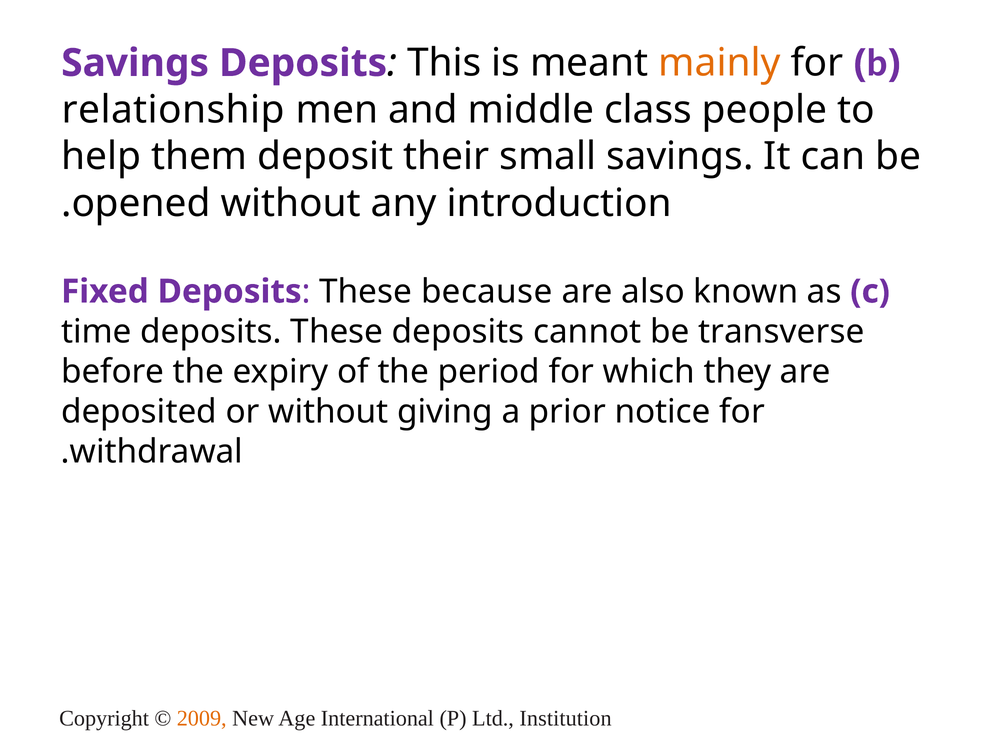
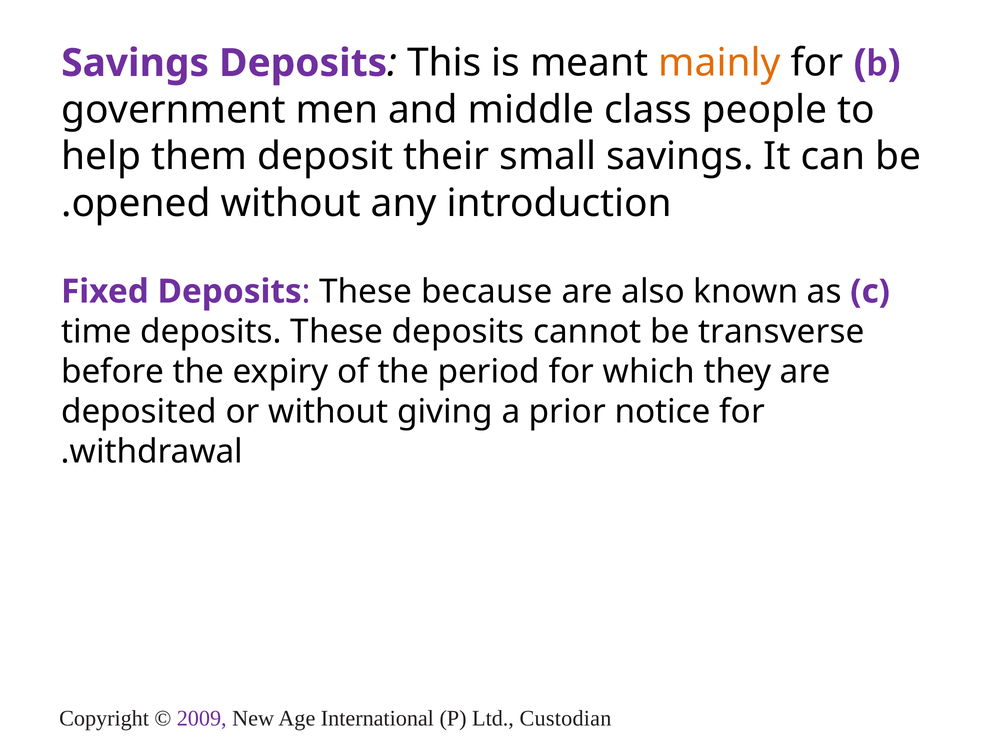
relationship: relationship -> government
2009 colour: orange -> purple
Institution: Institution -> Custodian
